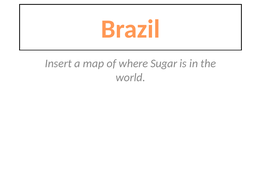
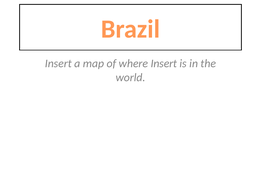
where Sugar: Sugar -> Insert
